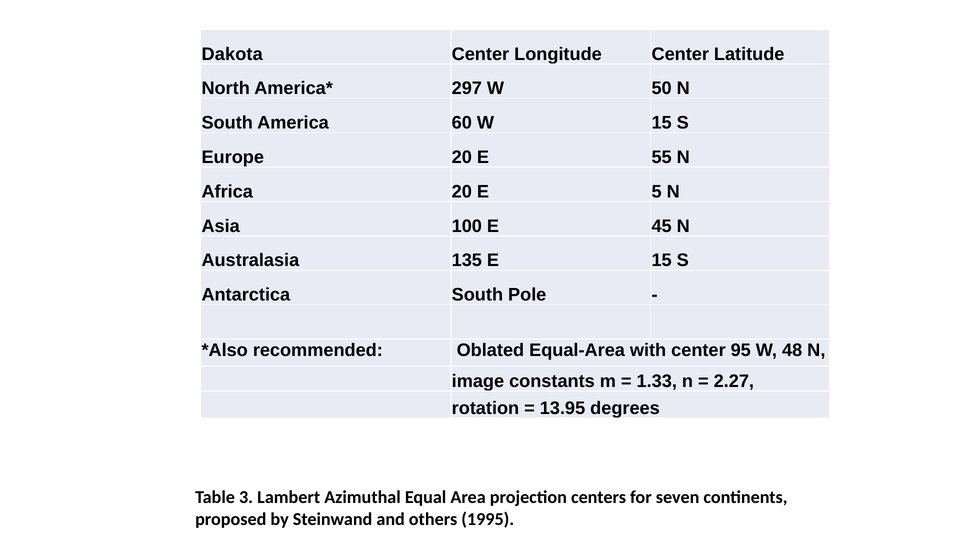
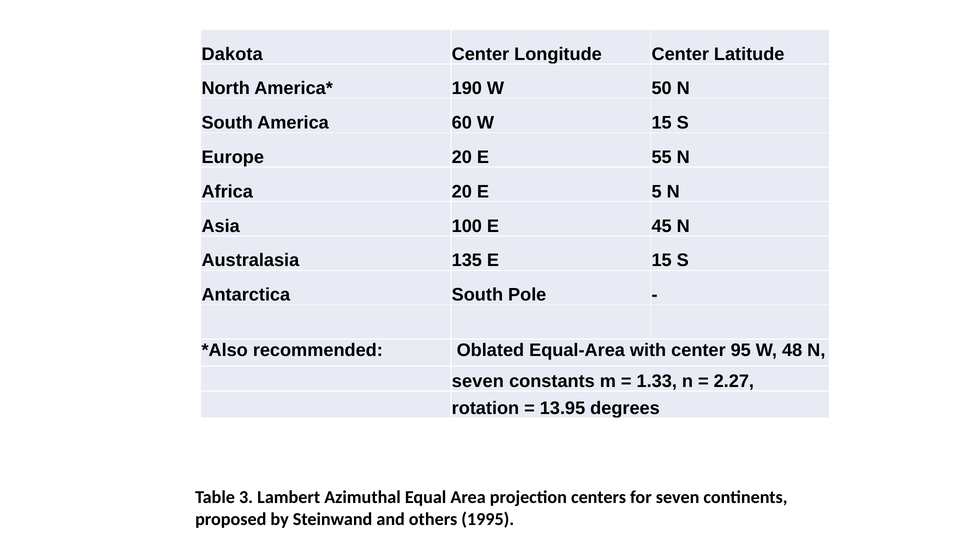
297: 297 -> 190
image at (478, 381): image -> seven
